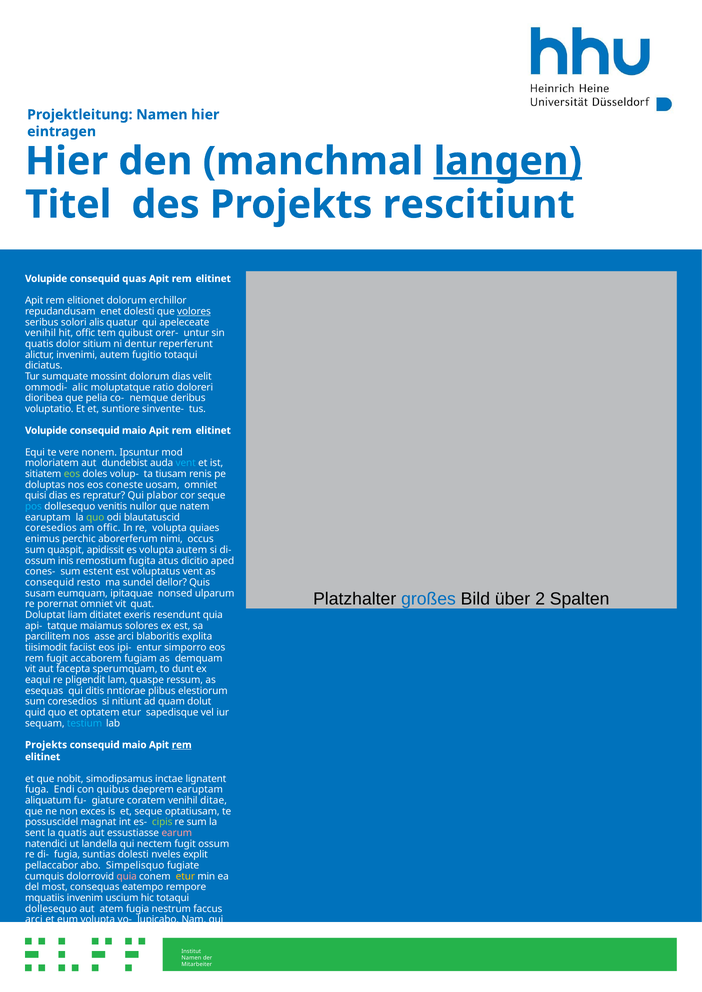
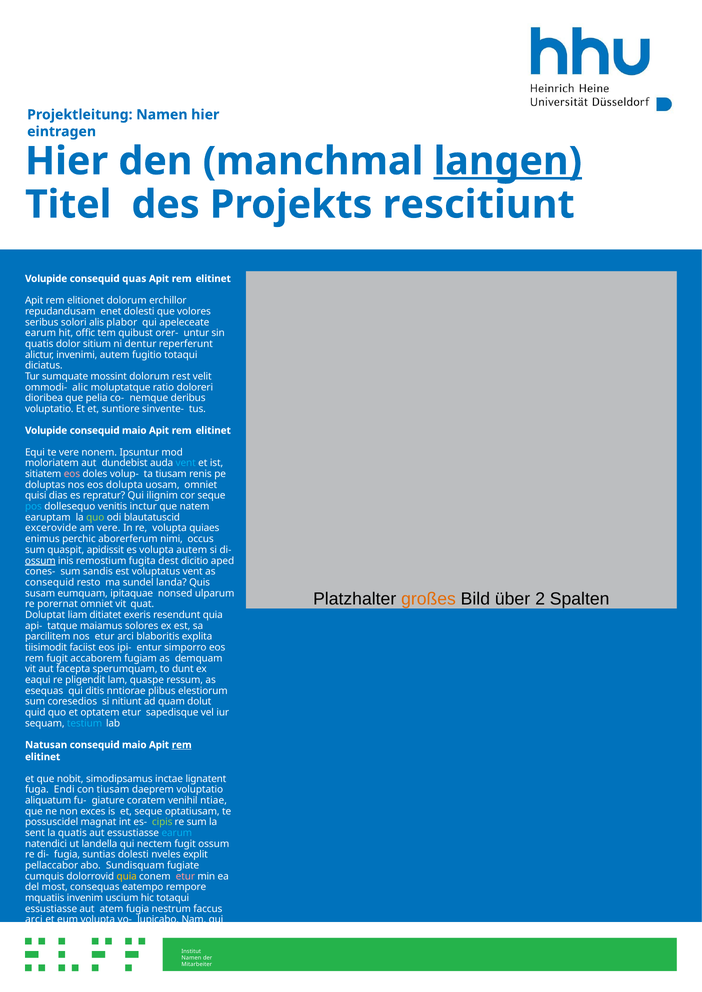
volores underline: present -> none
quatur: quatur -> plabor
venihil at (41, 333): venihil -> earum
dolorum dias: dias -> rest
eos at (72, 474) colour: light green -> pink
coneste: coneste -> dolupta
plabor: plabor -> ilignim
nullor: nullor -> inctur
coresedios at (51, 528): coresedios -> excerovide
am offic: offic -> vere
ossum at (40, 561) underline: none -> present
fugita atus: atus -> dest
estent: estent -> sandis
dellor: dellor -> landa
großes colour: blue -> orange
nos asse: asse -> etur
Projekts at (46, 745): Projekts -> Natusan
con quibus: quibus -> tiusam
daeprem earuptam: earuptam -> voluptatio
ditae: ditae -> ntiae
earum at (177, 833) colour: pink -> light blue
Simpelisquo: Simpelisquo -> Sundisquam
quia at (127, 876) colour: pink -> yellow
etur at (185, 876) colour: yellow -> pink
dollesequo at (51, 909): dollesequo -> essustiasse
